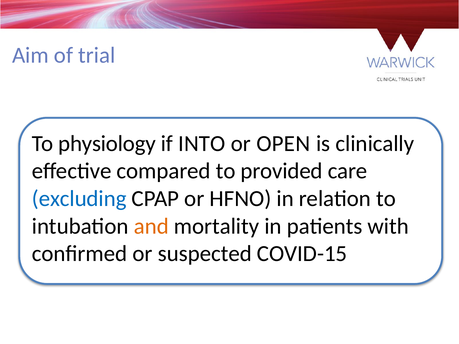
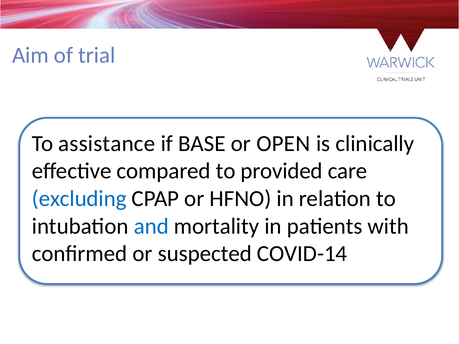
physiology: physiology -> assistance
INTO: INTO -> BASE
and colour: orange -> blue
COVID-15: COVID-15 -> COVID-14
